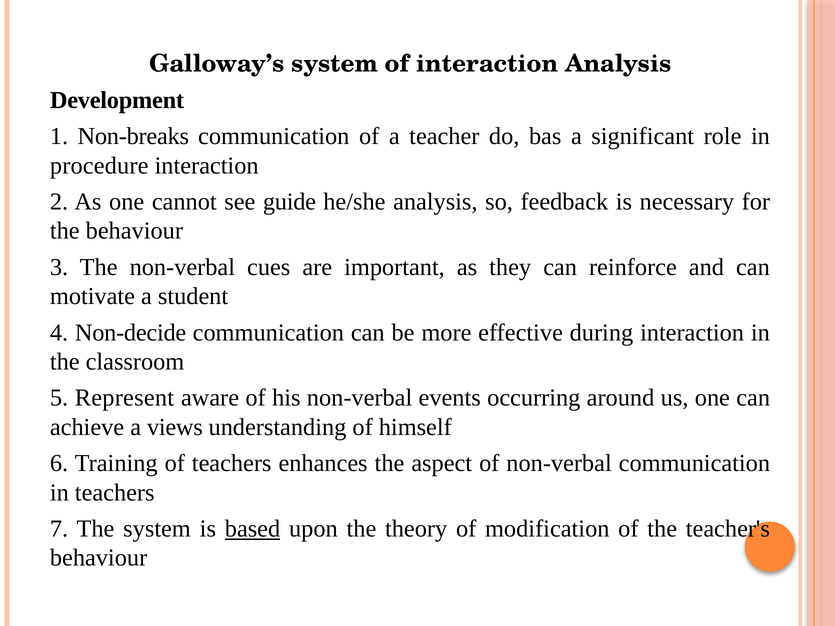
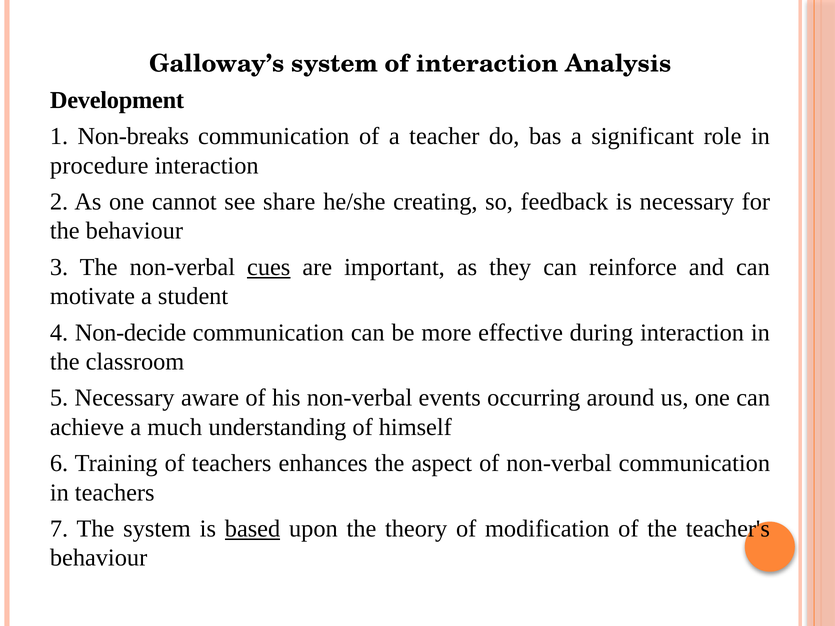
guide: guide -> share
he/she analysis: analysis -> creating
cues underline: none -> present
5 Represent: Represent -> Necessary
views: views -> much
